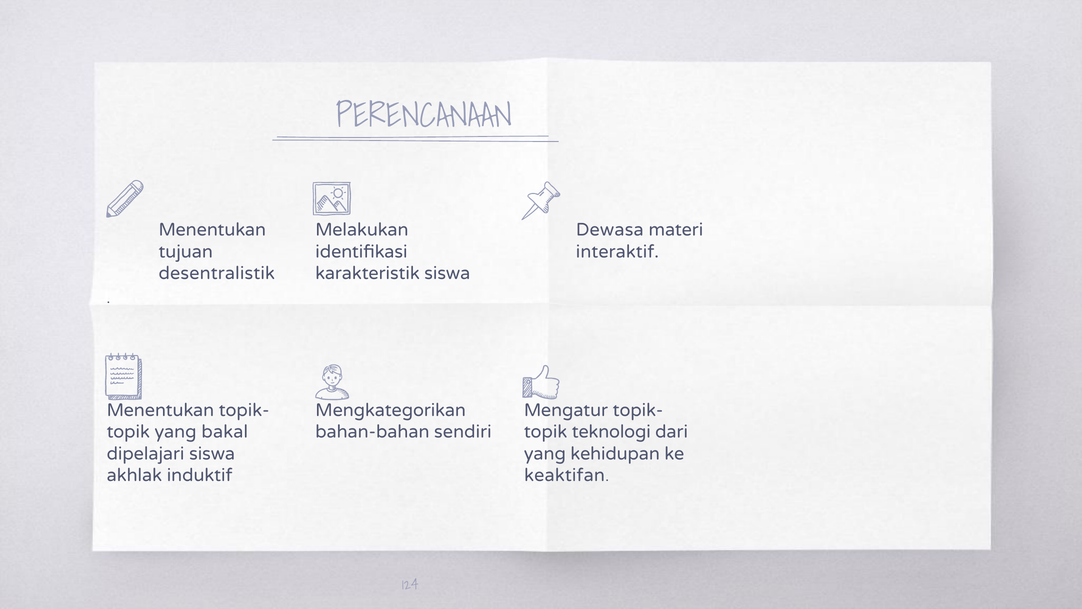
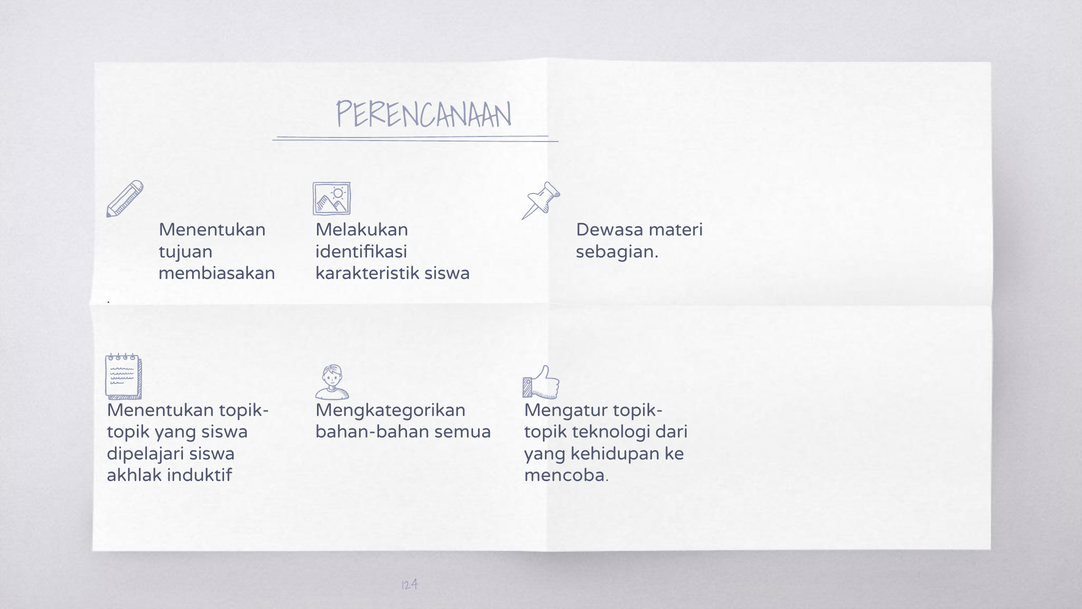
interaktif: interaktif -> sebagian
desentralistik: desentralistik -> membiasakan
yang bakal: bakal -> siswa
sendiri: sendiri -> semua
keaktifan: keaktifan -> mencoba
